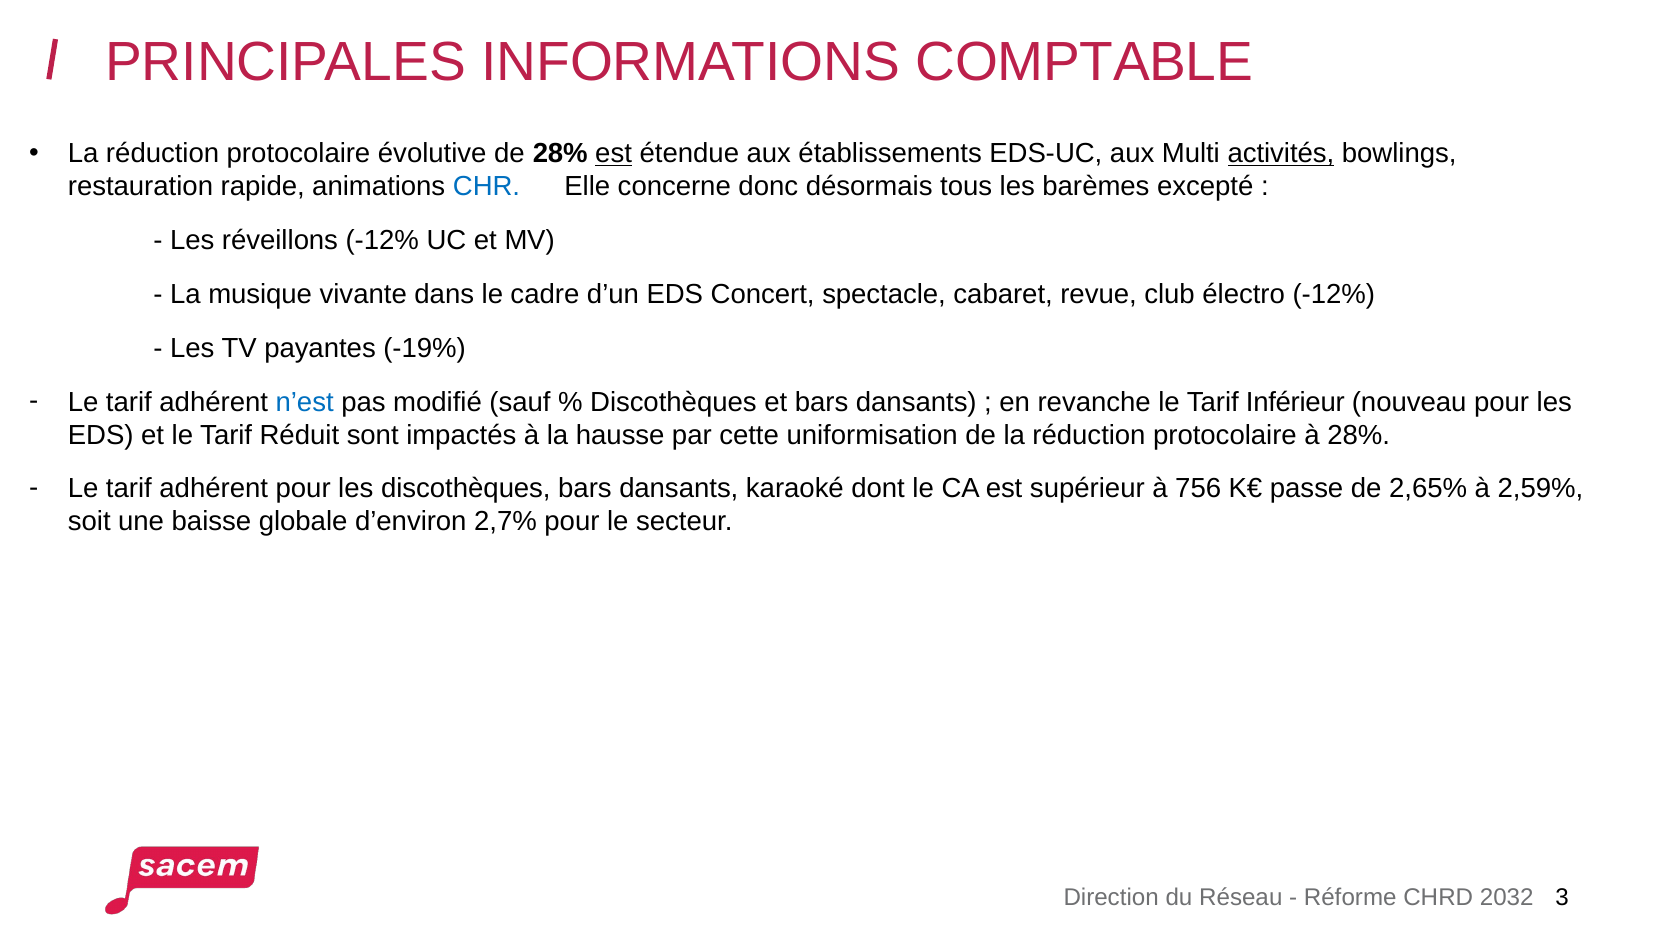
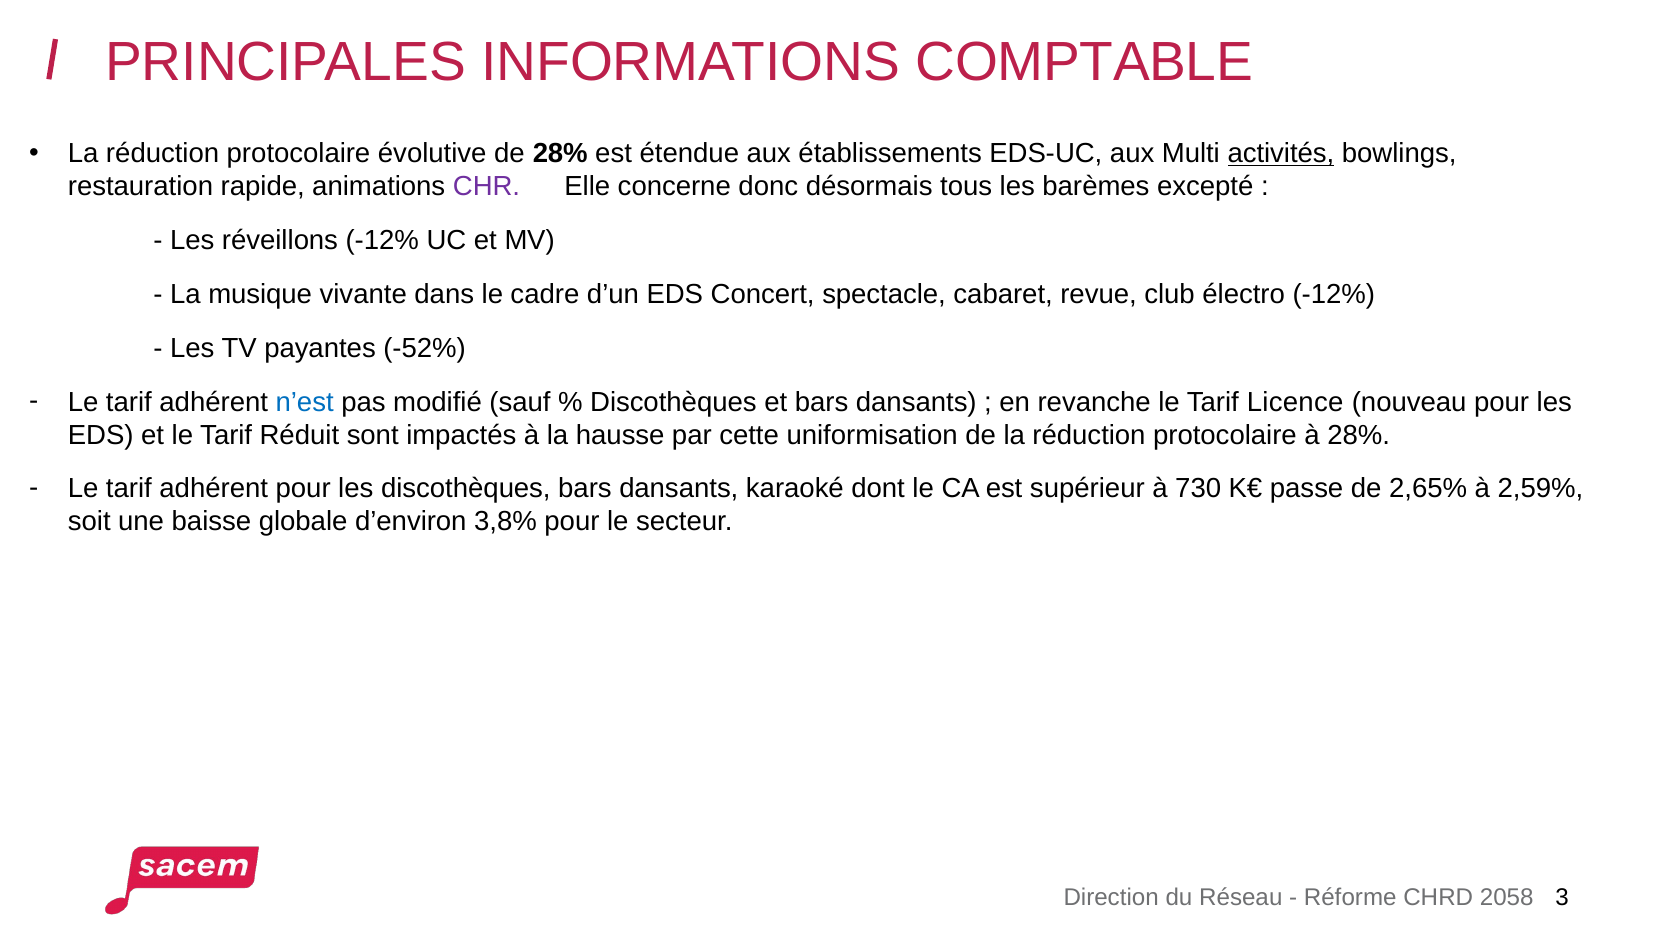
est at (614, 154) underline: present -> none
CHR colour: blue -> purple
-19%: -19% -> -52%
Inférieur: Inférieur -> Licence
756: 756 -> 730
2,7%: 2,7% -> 3,8%
2032: 2032 -> 2058
